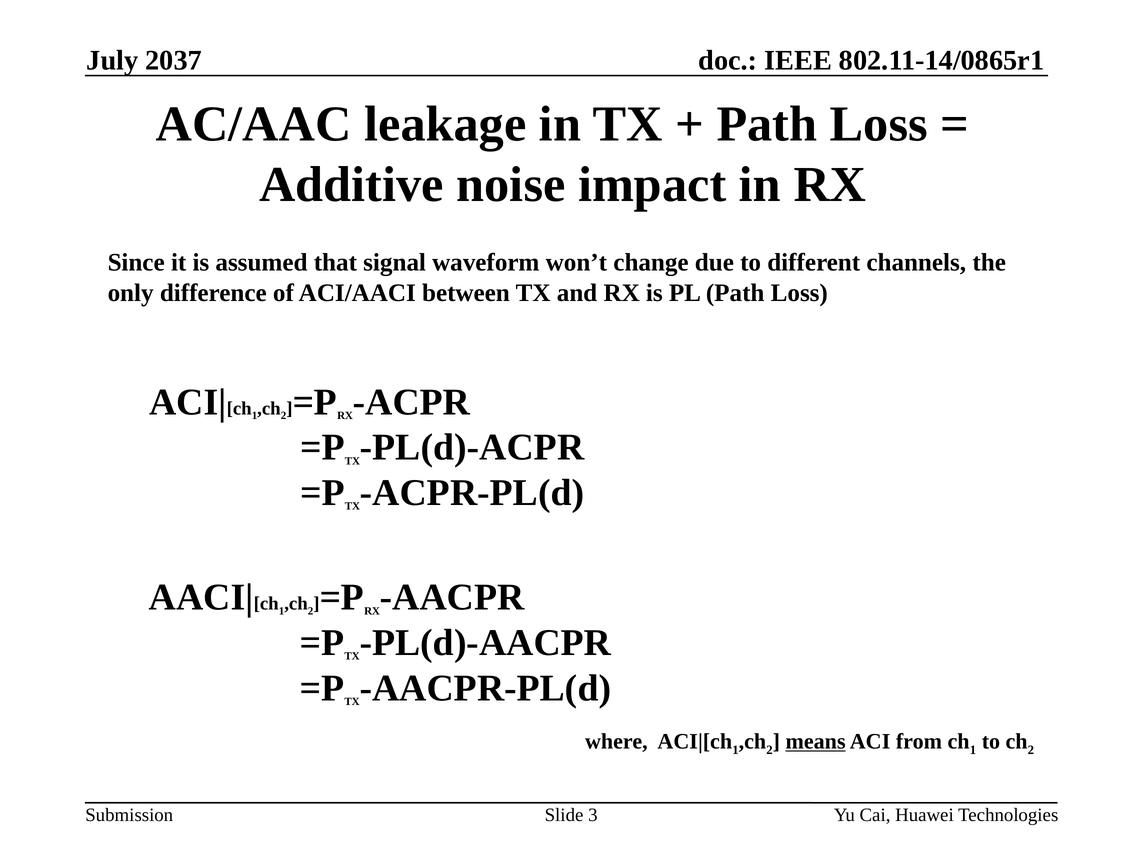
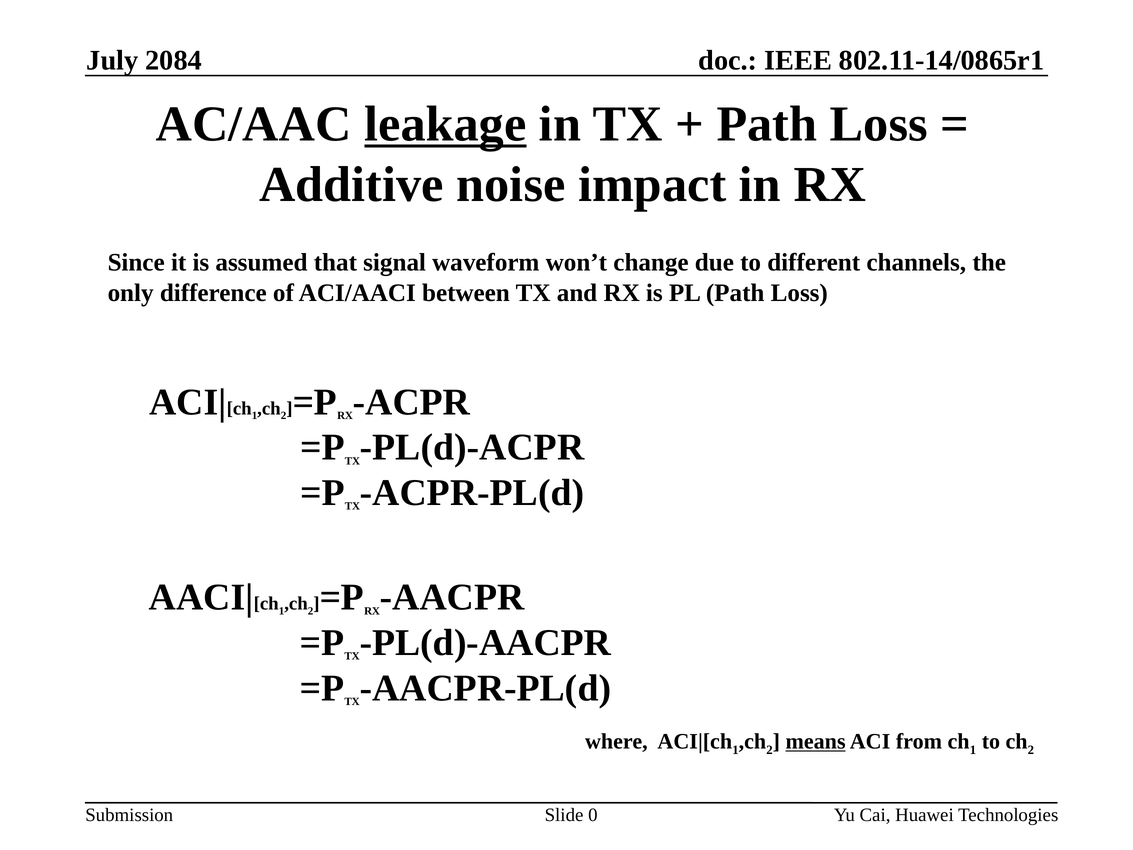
2037: 2037 -> 2084
leakage underline: none -> present
3: 3 -> 0
